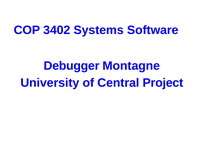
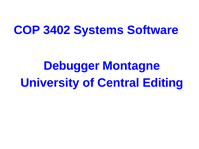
Project: Project -> Editing
